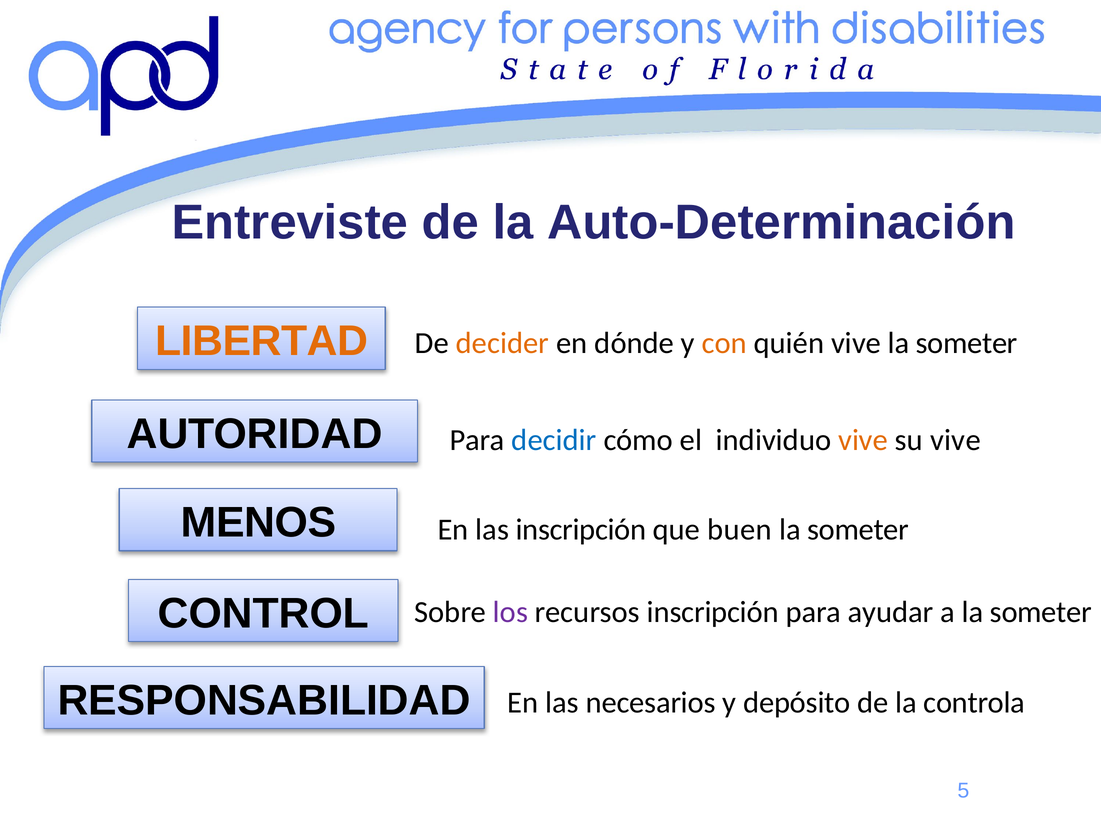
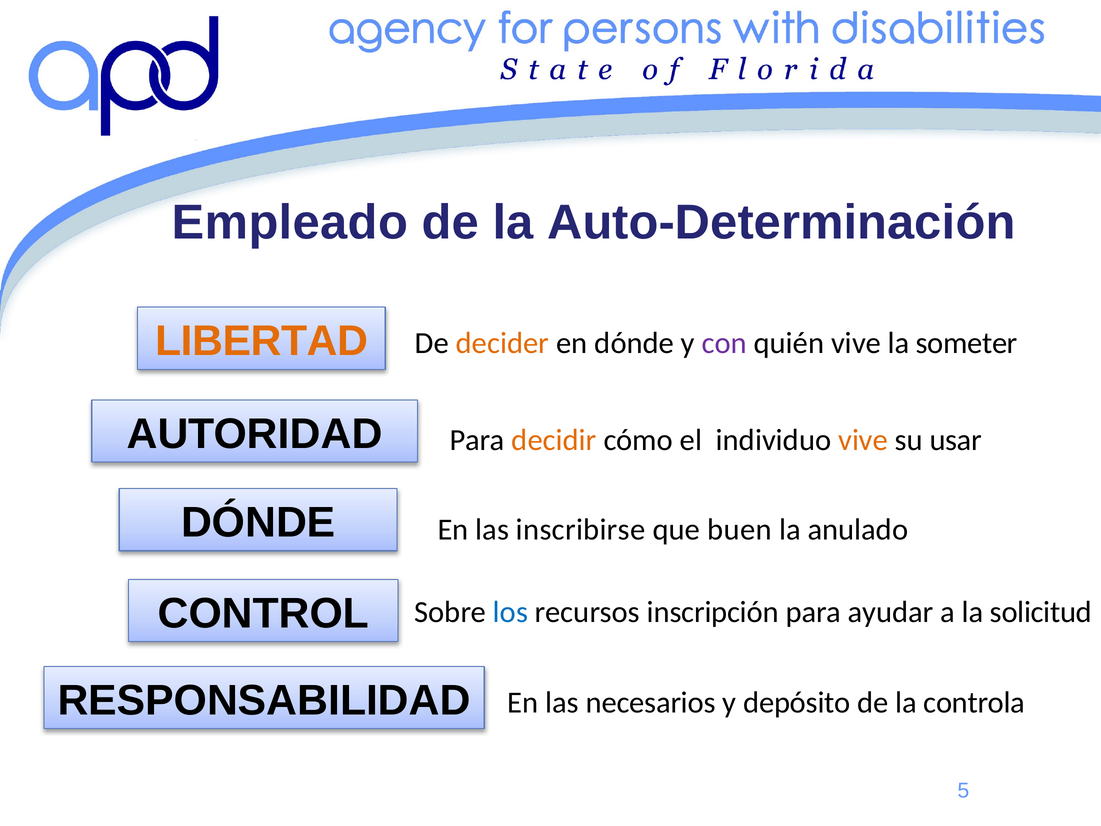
Entreviste: Entreviste -> Empleado
con colour: orange -> purple
decidir colour: blue -> orange
su vive: vive -> usar
MENOS at (258, 523): MENOS -> DÓNDE
las inscripción: inscripción -> inscribirse
someter at (858, 529): someter -> anulado
los colour: purple -> blue
a la someter: someter -> solicitud
